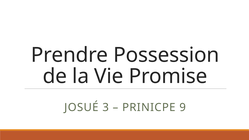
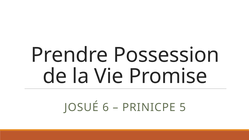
3: 3 -> 6
9: 9 -> 5
